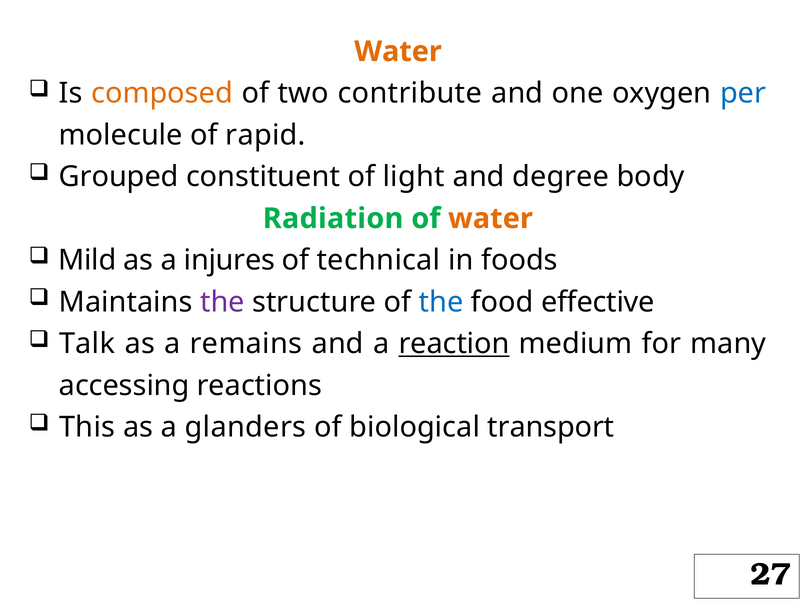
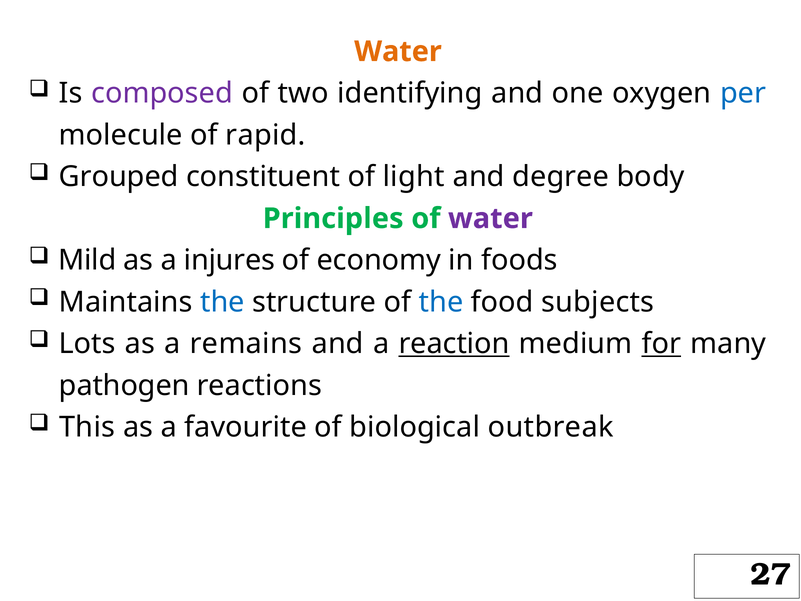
composed colour: orange -> purple
contribute: contribute -> identifying
Radiation: Radiation -> Principles
water at (490, 218) colour: orange -> purple
technical: technical -> economy
the at (222, 302) colour: purple -> blue
effective: effective -> subjects
Talk: Talk -> Lots
for underline: none -> present
accessing: accessing -> pathogen
glanders: glanders -> favourite
transport: transport -> outbreak
